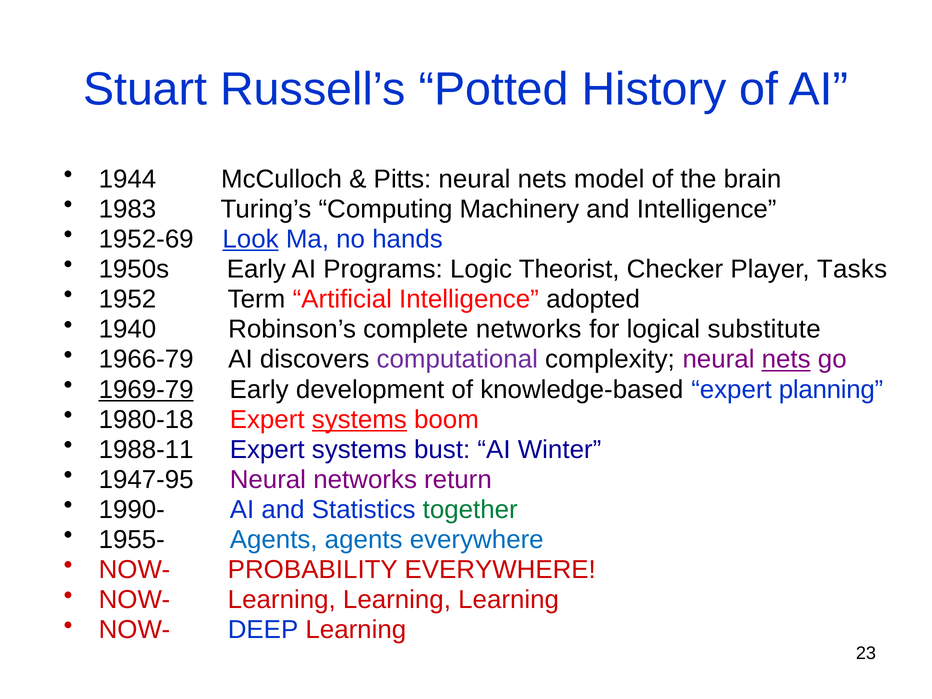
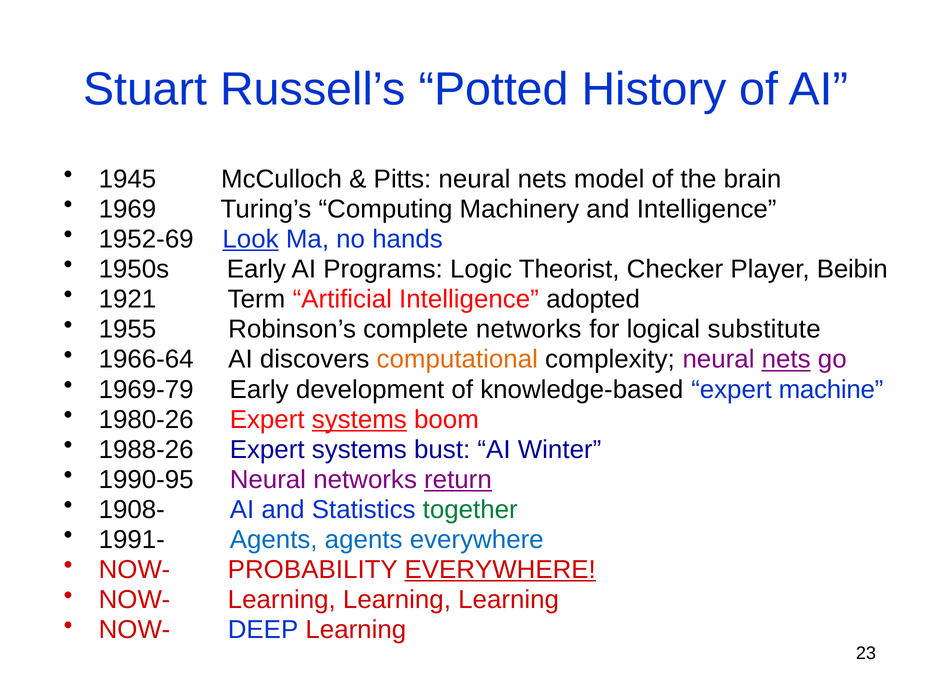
1944: 1944 -> 1945
1983: 1983 -> 1969
Tasks: Tasks -> Beibin
1952: 1952 -> 1921
1940: 1940 -> 1955
1966-79: 1966-79 -> 1966-64
computational colour: purple -> orange
1969-79 underline: present -> none
planning: planning -> machine
1980-18: 1980-18 -> 1980-26
1988-11: 1988-11 -> 1988-26
1947-95: 1947-95 -> 1990-95
return underline: none -> present
1990-: 1990- -> 1908-
1955-: 1955- -> 1991-
EVERYWHERE at (500, 570) underline: none -> present
